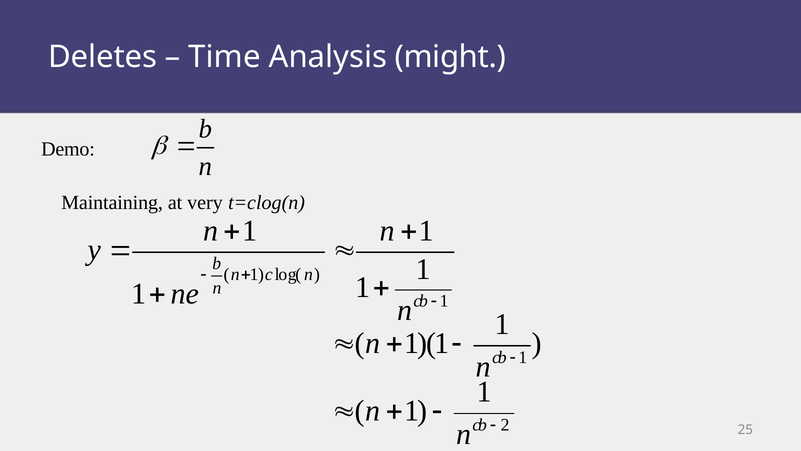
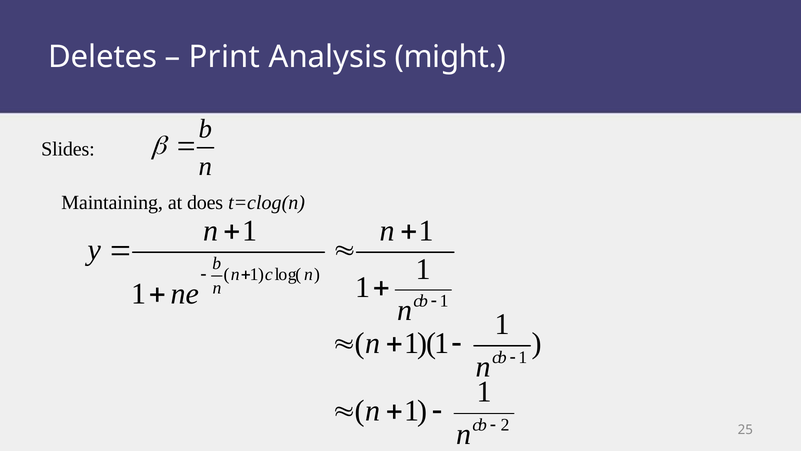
Time: Time -> Print
Demo: Demo -> Slides
very: very -> does
